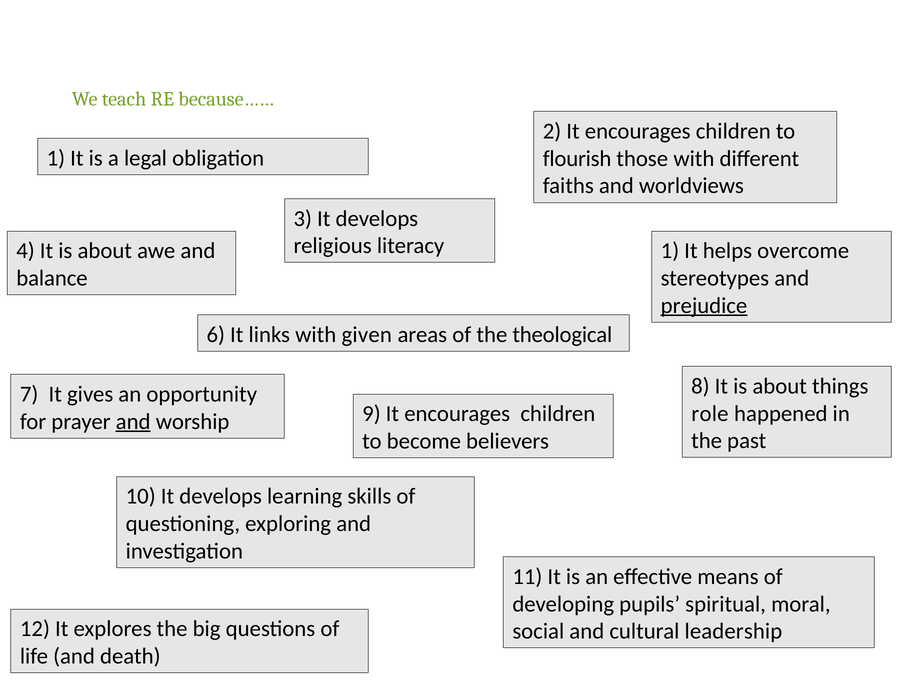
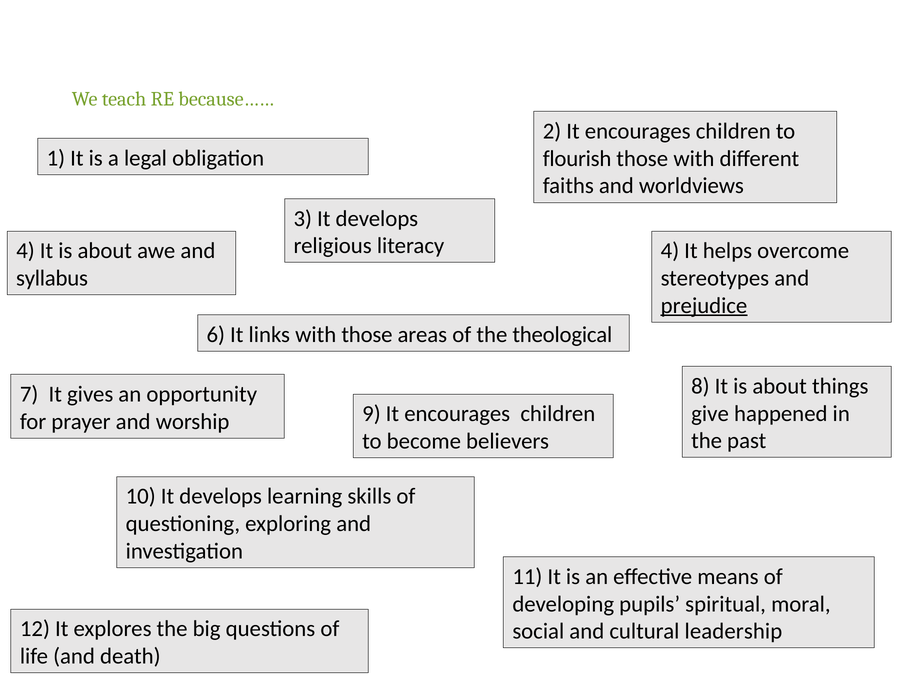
literacy 1: 1 -> 4
balance: balance -> syllabus
with given: given -> those
role: role -> give
and at (133, 422) underline: present -> none
